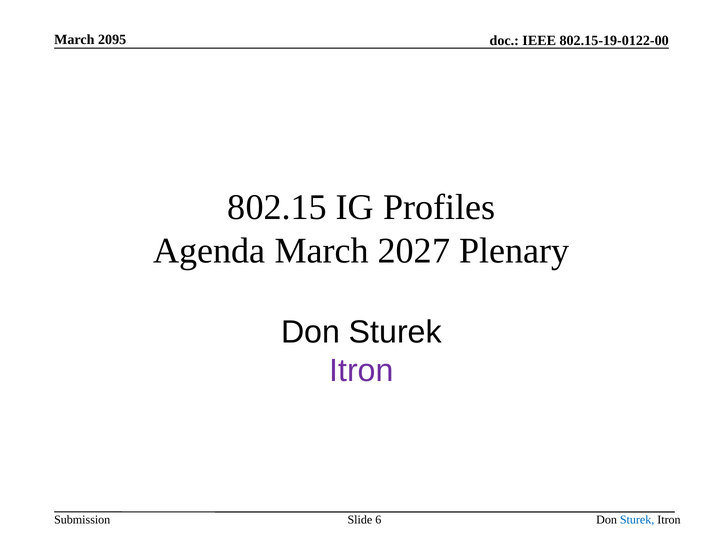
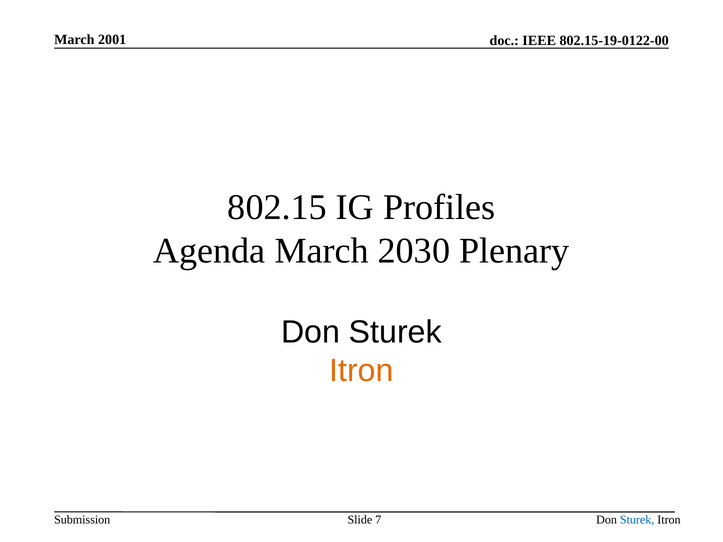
2095: 2095 -> 2001
2027: 2027 -> 2030
Itron at (361, 371) colour: purple -> orange
6: 6 -> 7
